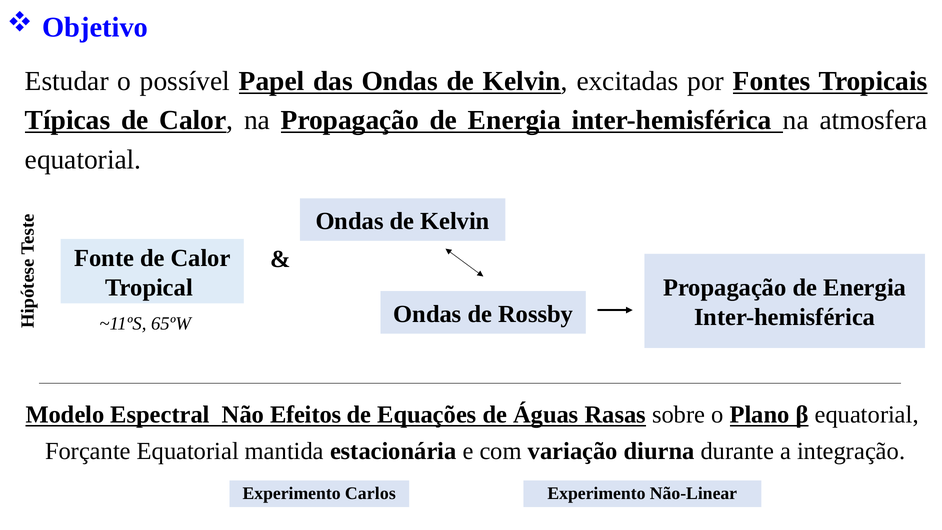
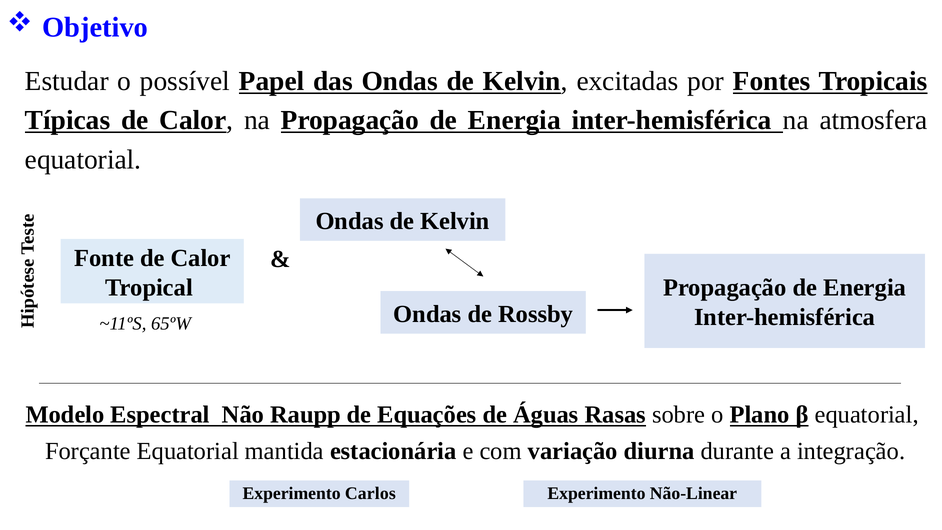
Efeitos: Efeitos -> Raupp
